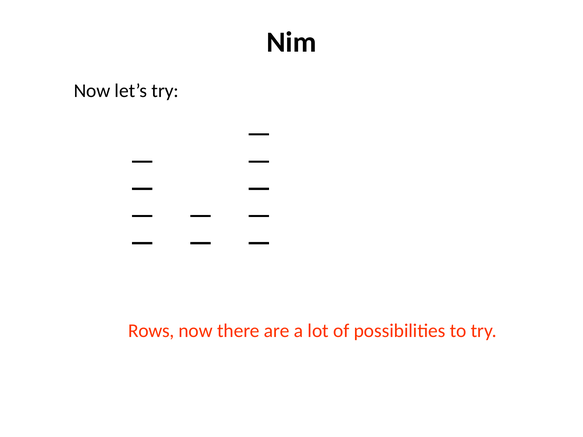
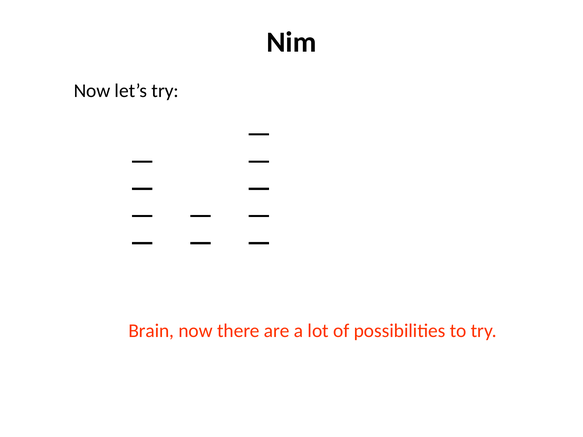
Rows: Rows -> Brain
